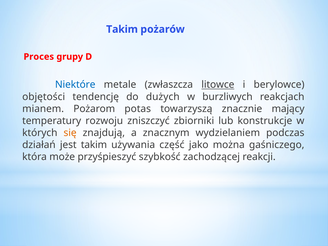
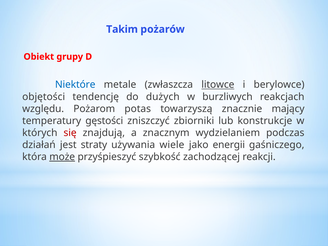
Proces: Proces -> Obiekt
mianem: mianem -> względu
rozwoju: rozwoju -> gęstości
się colour: orange -> red
jest takim: takim -> straty
część: część -> wiele
można: można -> energii
może underline: none -> present
